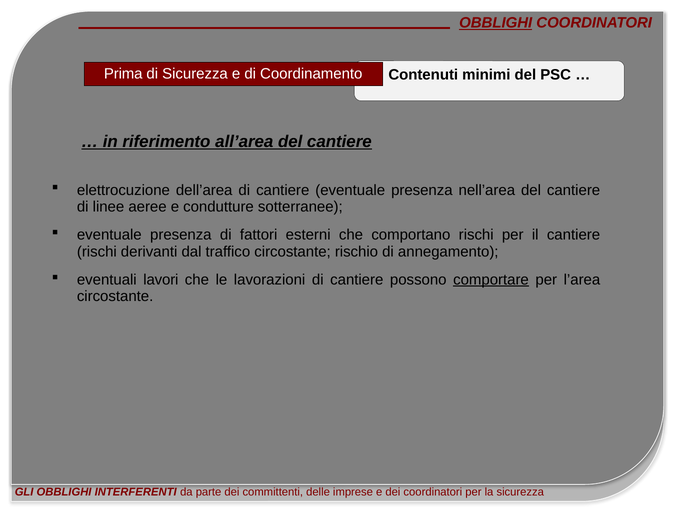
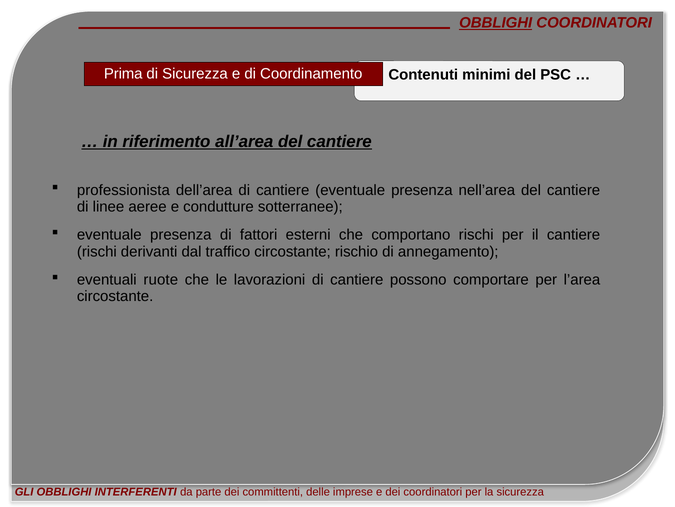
elettrocuzione: elettrocuzione -> professionista
lavori: lavori -> ruote
comportare underline: present -> none
